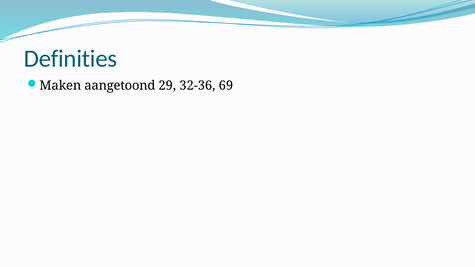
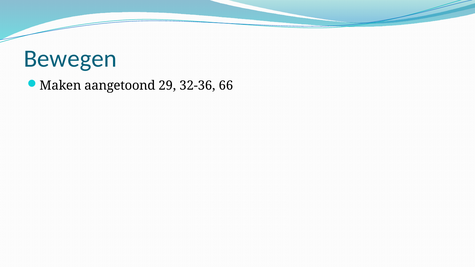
Definities: Definities -> Bewegen
69: 69 -> 66
